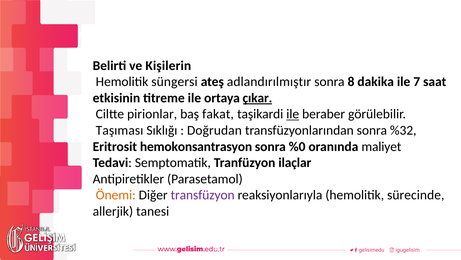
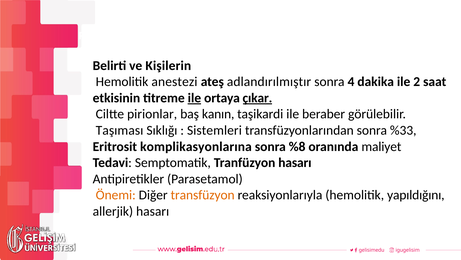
süngersi: süngersi -> anestezi
8: 8 -> 4
7: 7 -> 2
ile at (194, 98) underline: none -> present
fakat: fakat -> kanın
ile at (293, 114) underline: present -> none
Doğrudan: Doğrudan -> Sistemleri
%32: %32 -> %33
hemokonsantrasyon: hemokonsantrasyon -> komplikasyonlarına
%0: %0 -> %8
Tranfüzyon ilaçlar: ilaçlar -> hasarı
transfüzyon colour: purple -> orange
sürecinde: sürecinde -> yapıldığını
allerjik tanesi: tanesi -> hasarı
